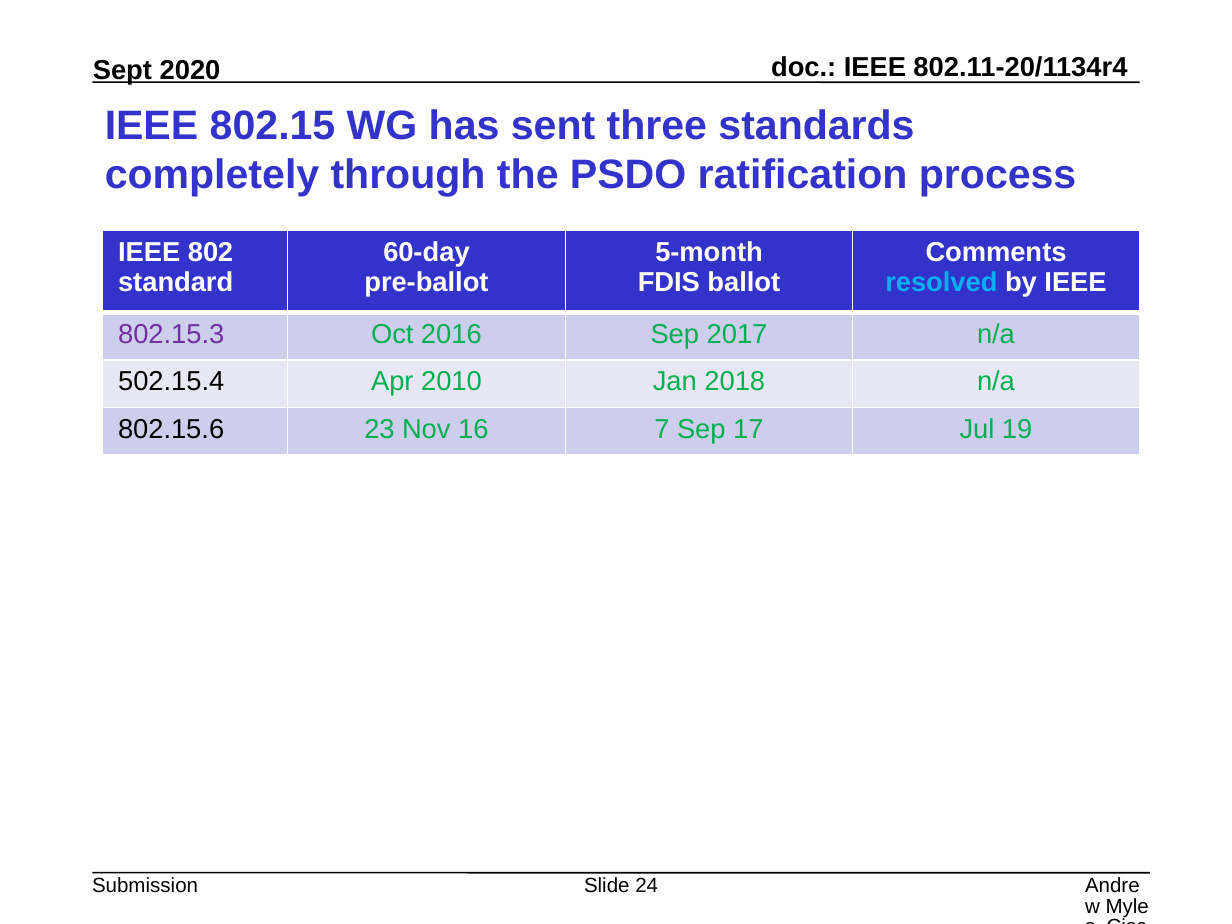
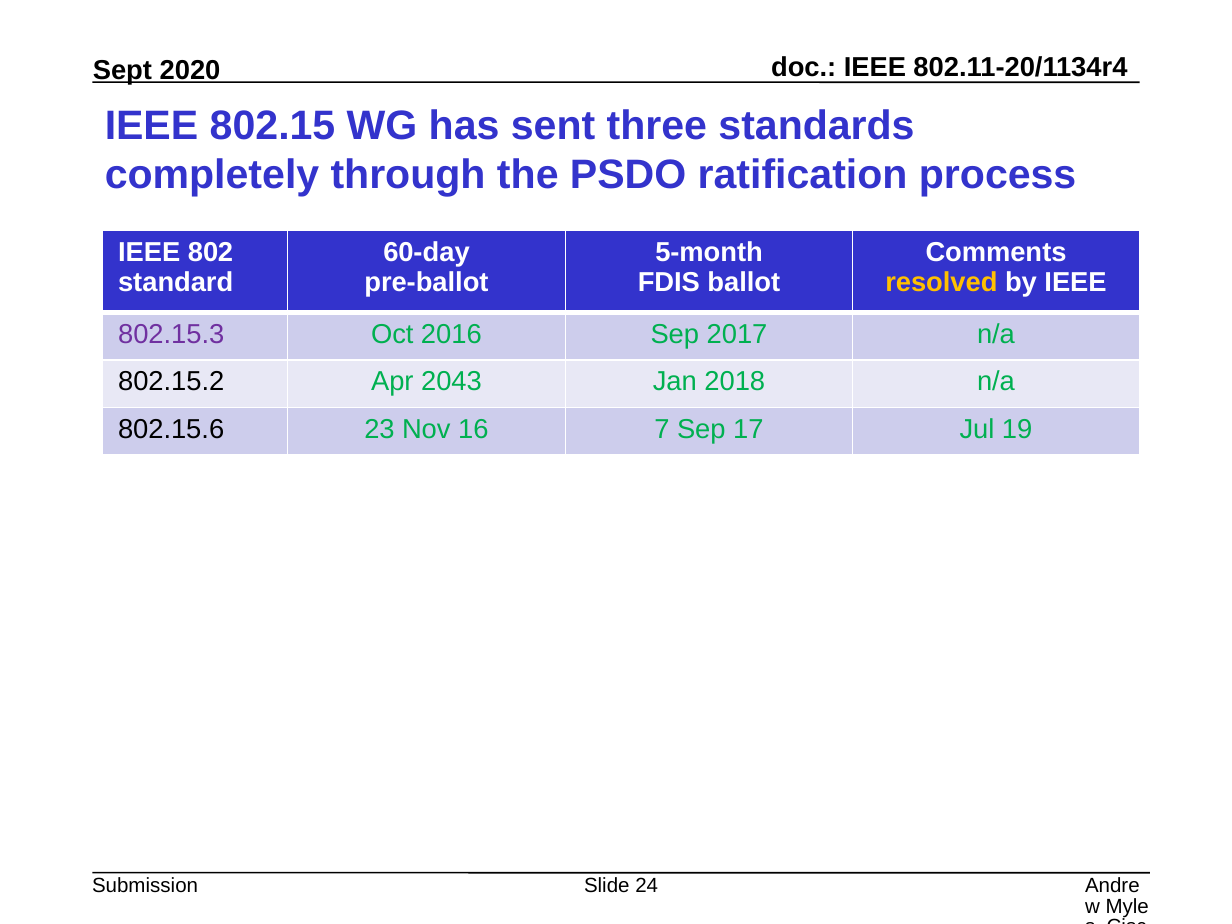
resolved colour: light blue -> yellow
502.15.4: 502.15.4 -> 802.15.2
2010: 2010 -> 2043
